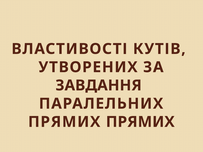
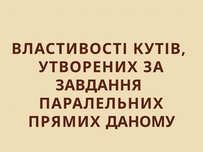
ПРЯМИХ ПРЯМИХ: ПРЯМИХ -> ДАНОМУ
